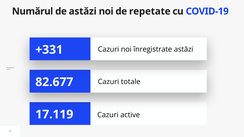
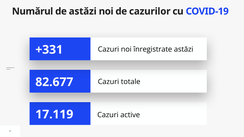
repetate: repetate -> cazurilor
